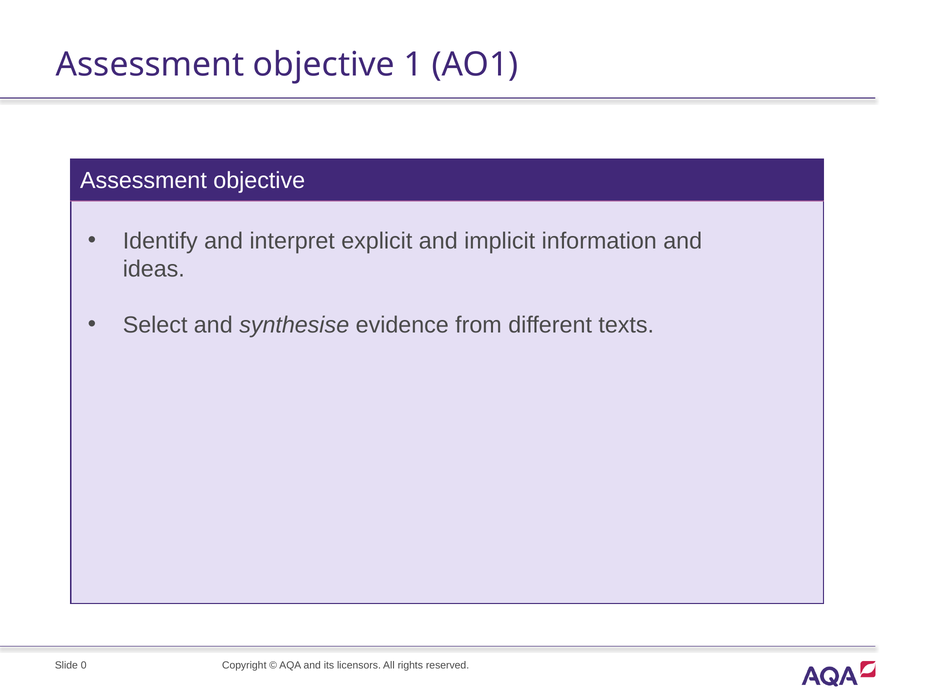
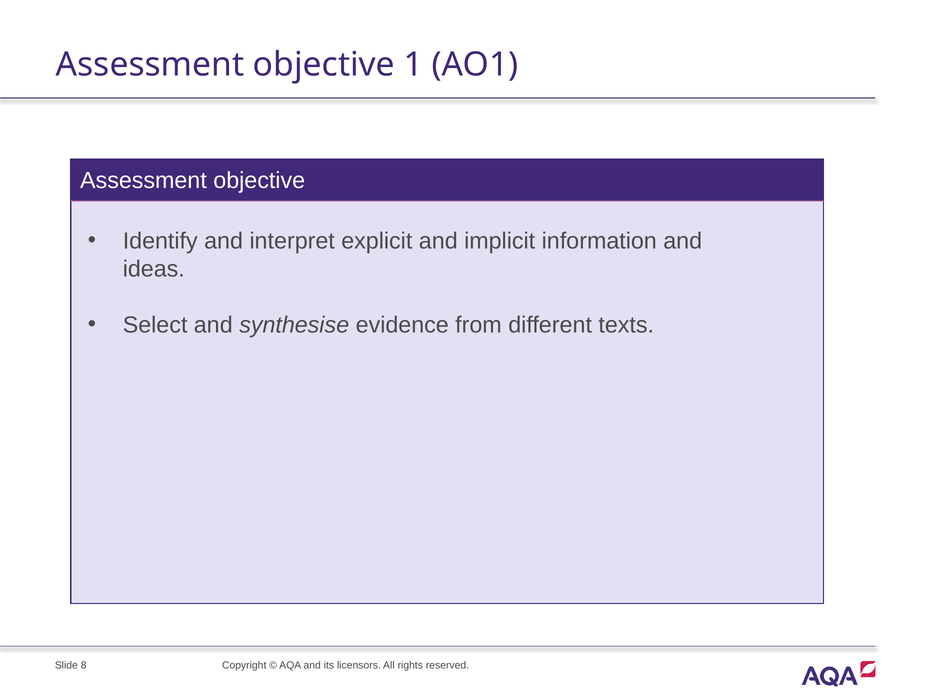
0: 0 -> 8
